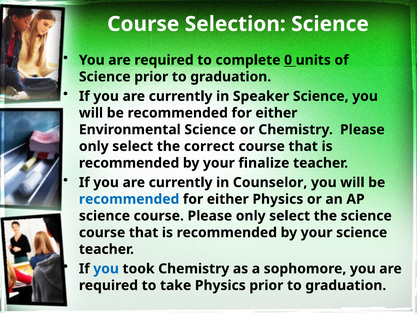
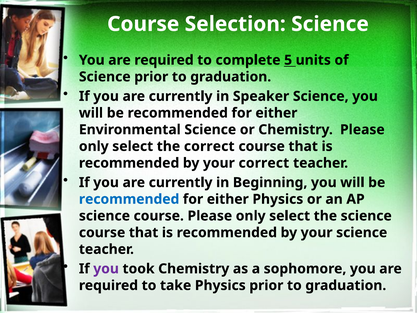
0: 0 -> 5
your finalize: finalize -> correct
Counselor: Counselor -> Beginning
you at (106, 269) colour: blue -> purple
